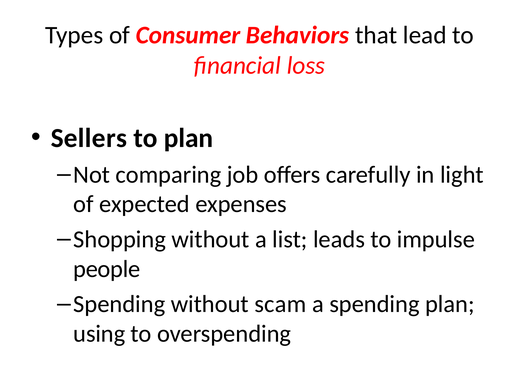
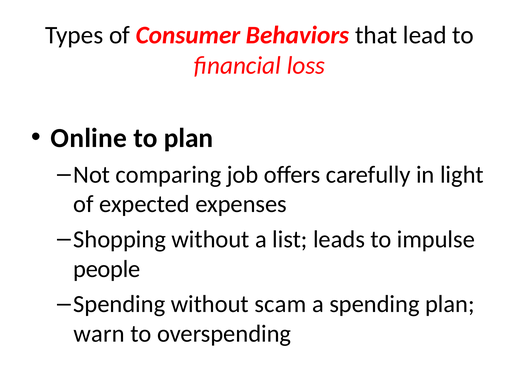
Sellers: Sellers -> Online
using: using -> warn
